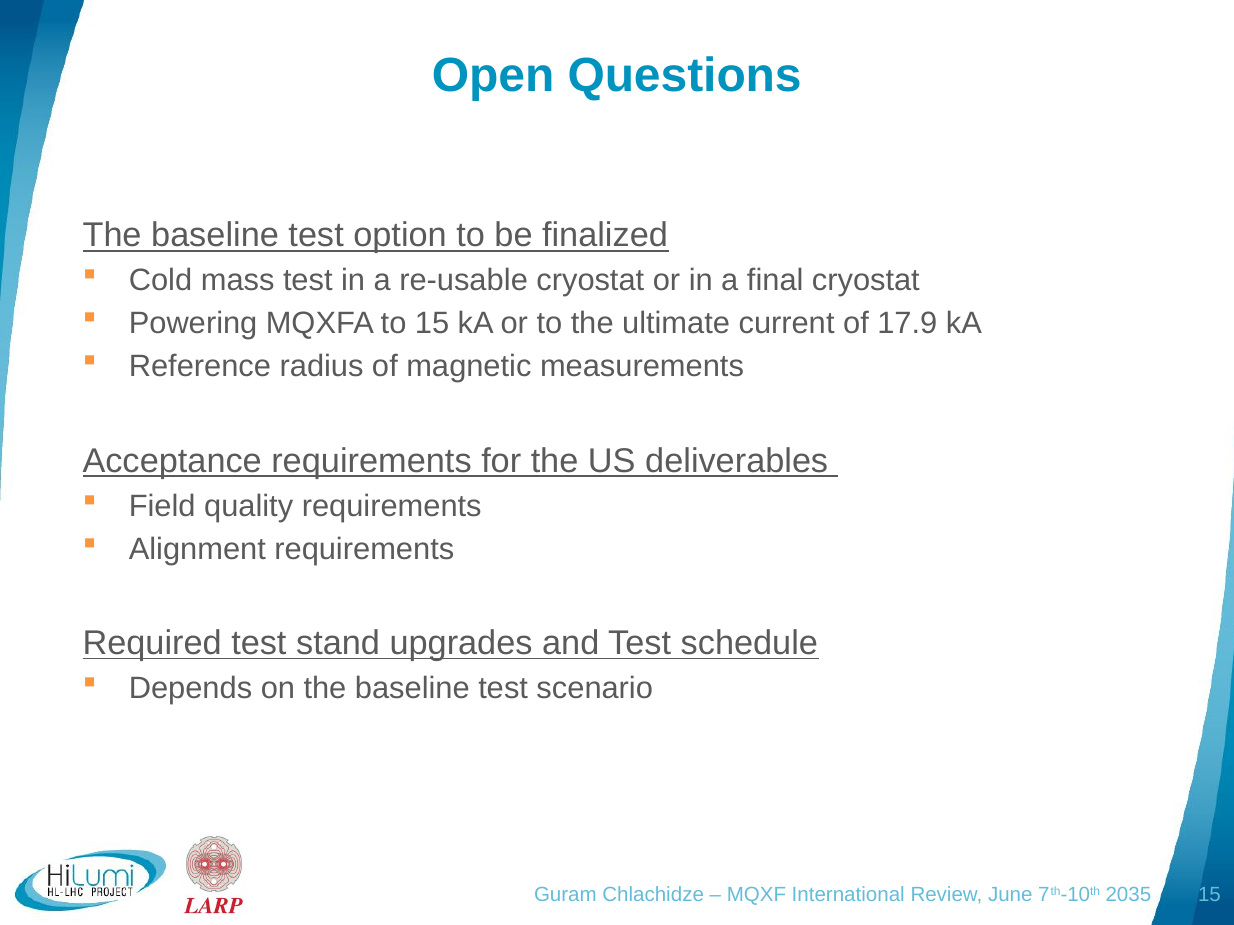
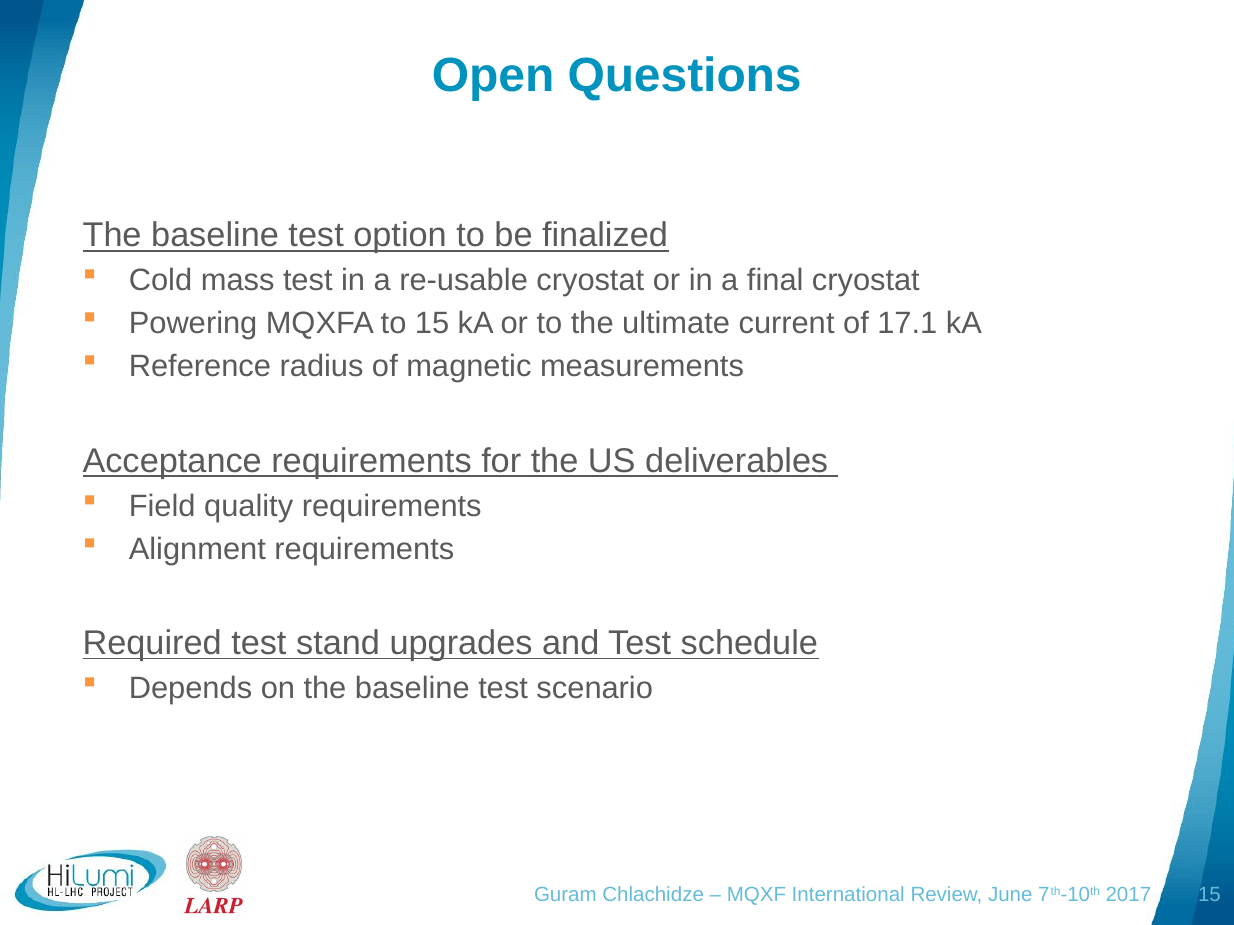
17.9: 17.9 -> 17.1
2035: 2035 -> 2017
